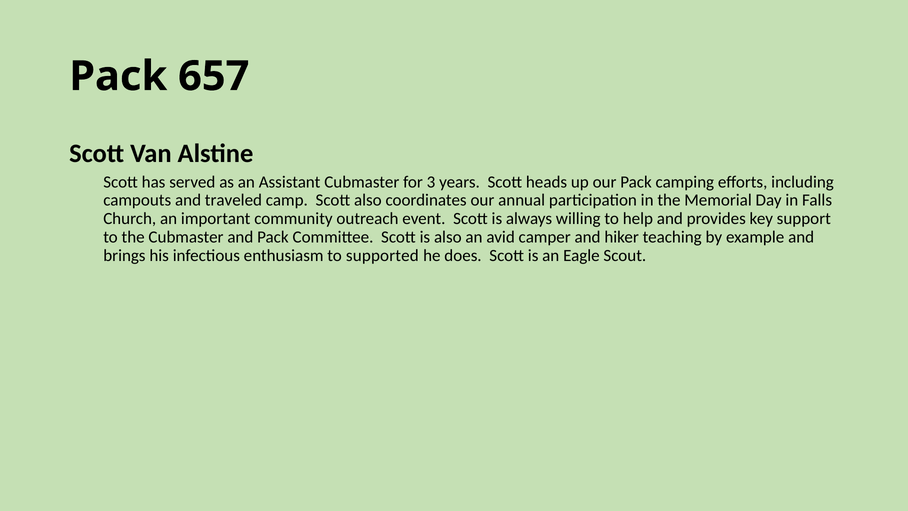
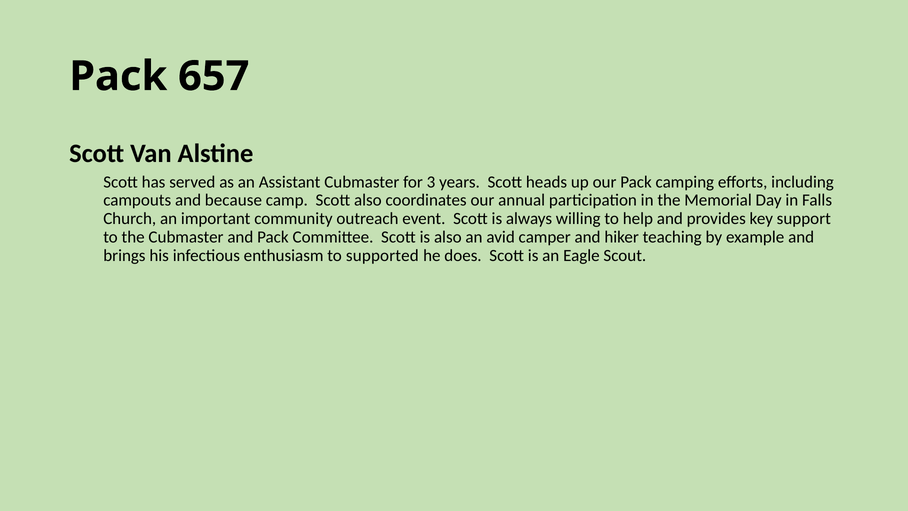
traveled: traveled -> because
